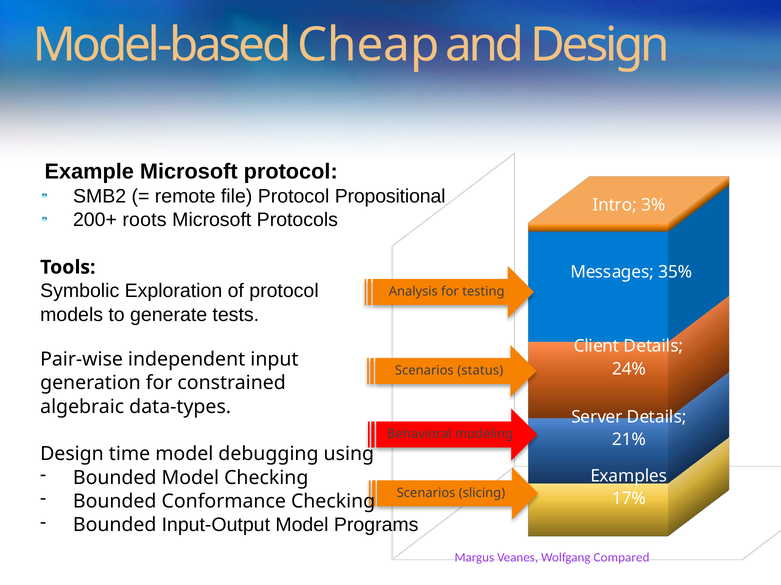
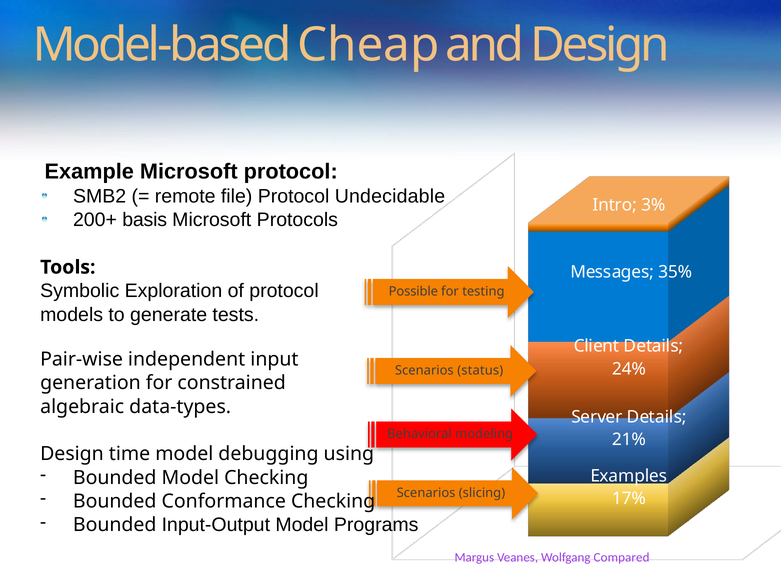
Propositional: Propositional -> Undecidable
roots: roots -> basis
Analysis: Analysis -> Possible
